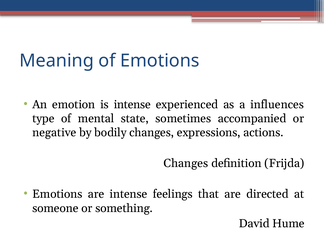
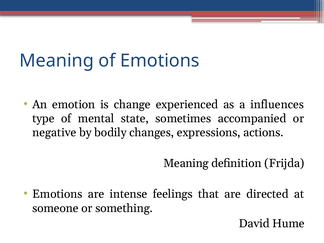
is intense: intense -> change
Changes at (186, 163): Changes -> Meaning
